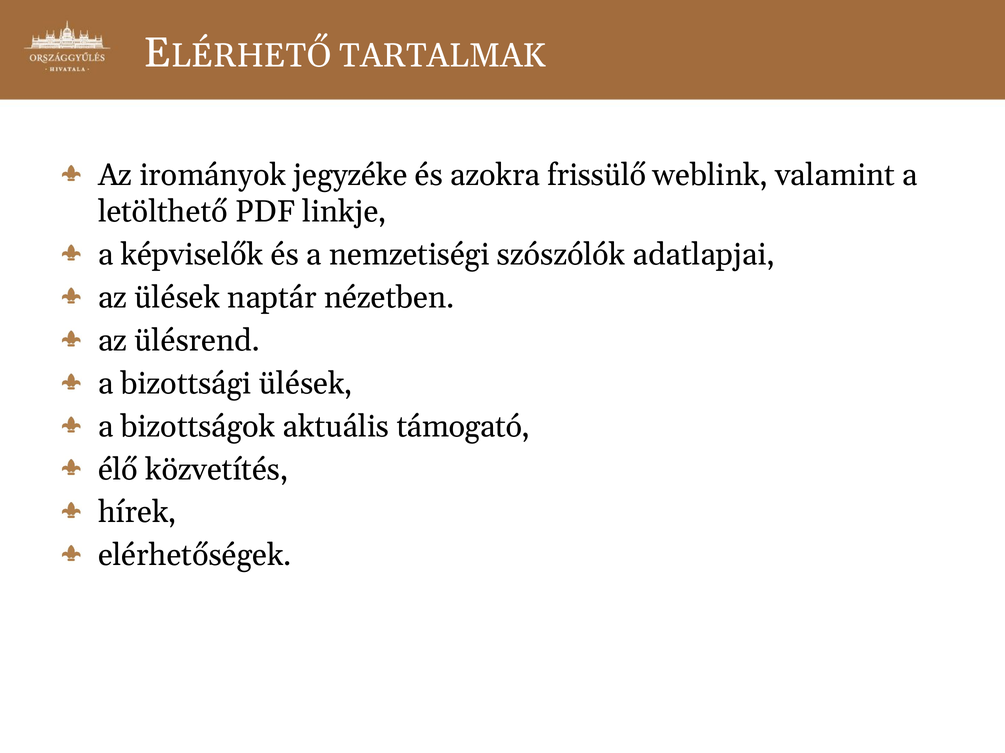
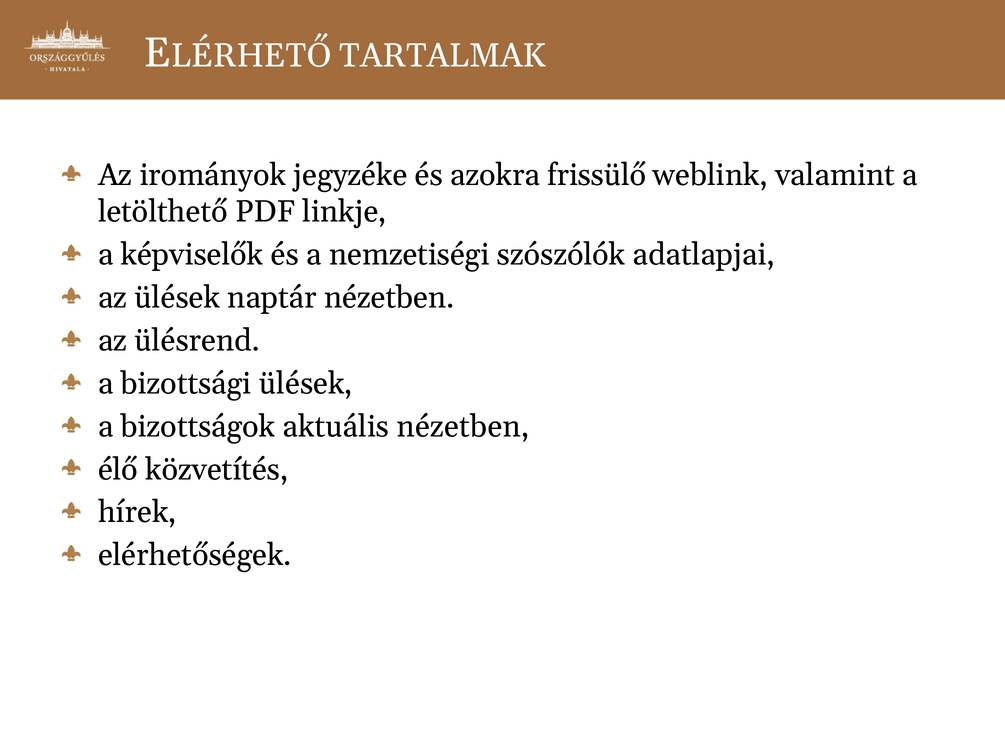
aktuális támogató: támogató -> nézetben
